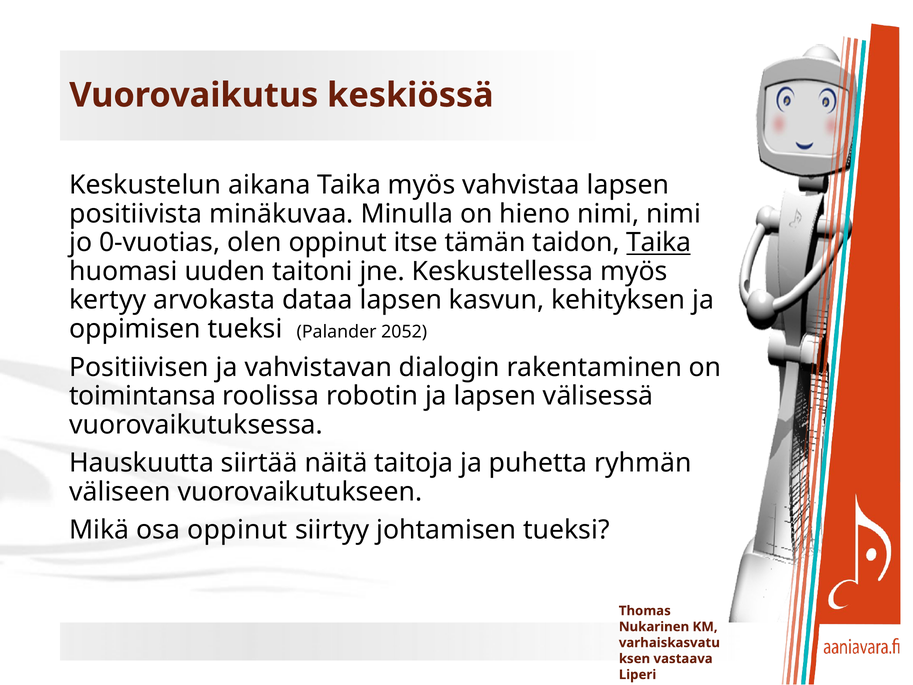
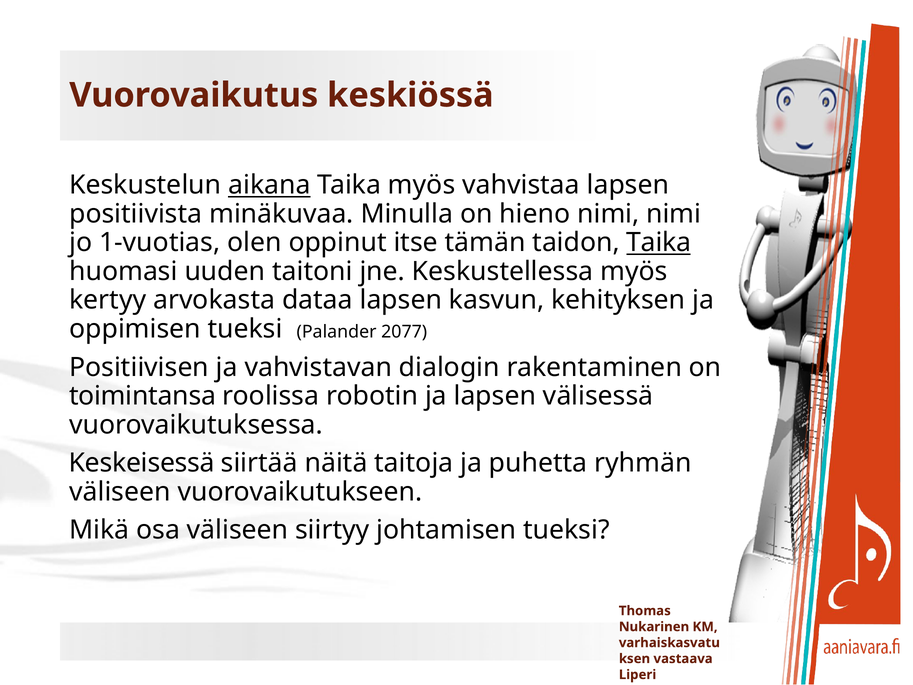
aikana underline: none -> present
0-vuotias: 0-vuotias -> 1-vuotias
2052: 2052 -> 2077
Hauskuutta: Hauskuutta -> Keskeisessä
osa oppinut: oppinut -> väliseen
